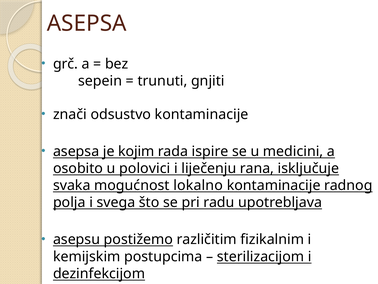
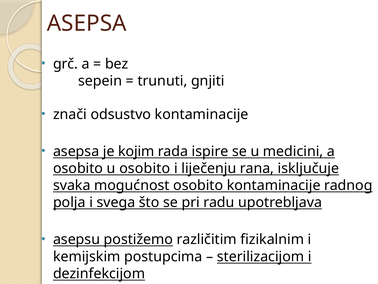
u polovici: polovici -> osobito
mogućnost lokalno: lokalno -> osobito
